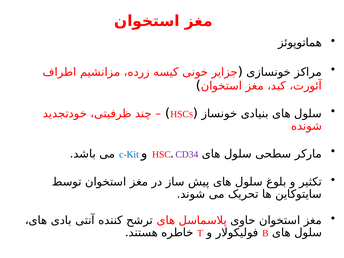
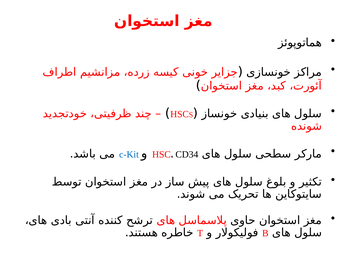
CD34 colour: purple -> black
